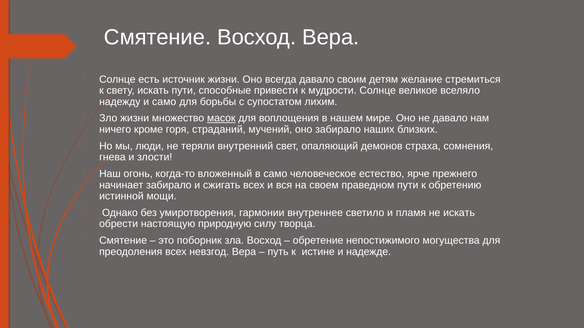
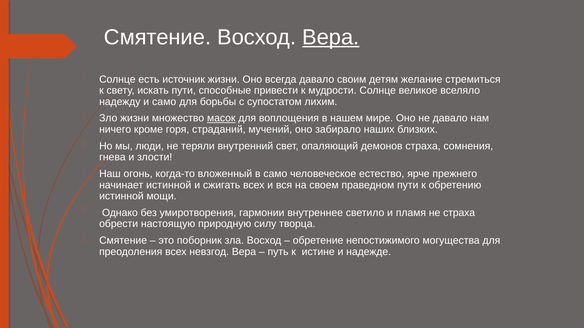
Вера at (331, 37) underline: none -> present
начинает забирало: забирало -> истинной
не искать: искать -> страха
